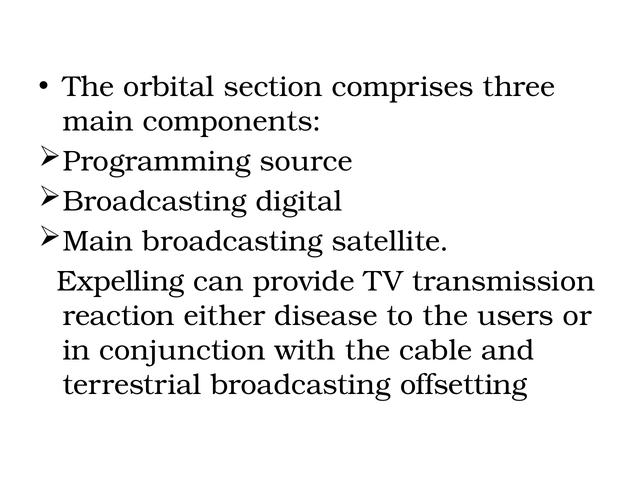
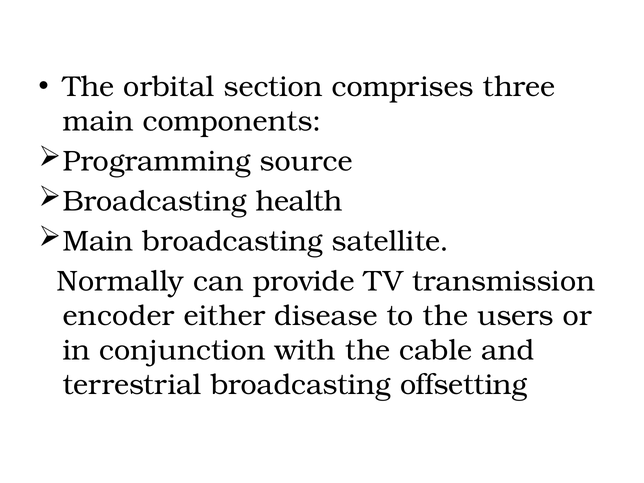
digital: digital -> health
Expelling: Expelling -> Normally
reaction: reaction -> encoder
